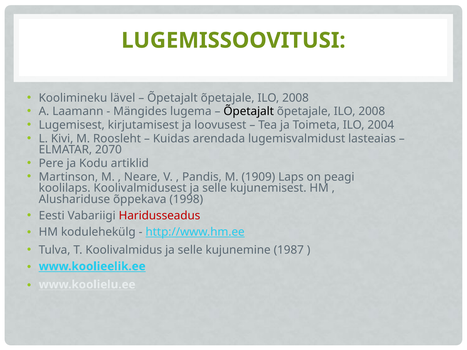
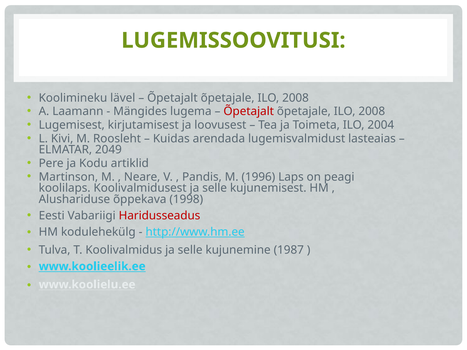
Õpetajalt at (249, 112) colour: black -> red
2070: 2070 -> 2049
1909: 1909 -> 1996
